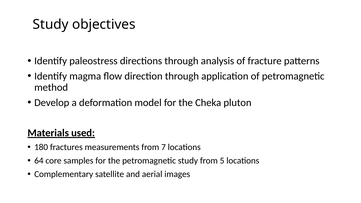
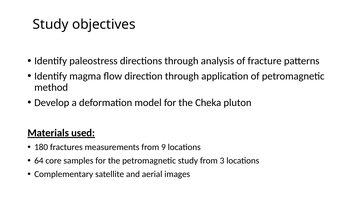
7: 7 -> 9
5: 5 -> 3
